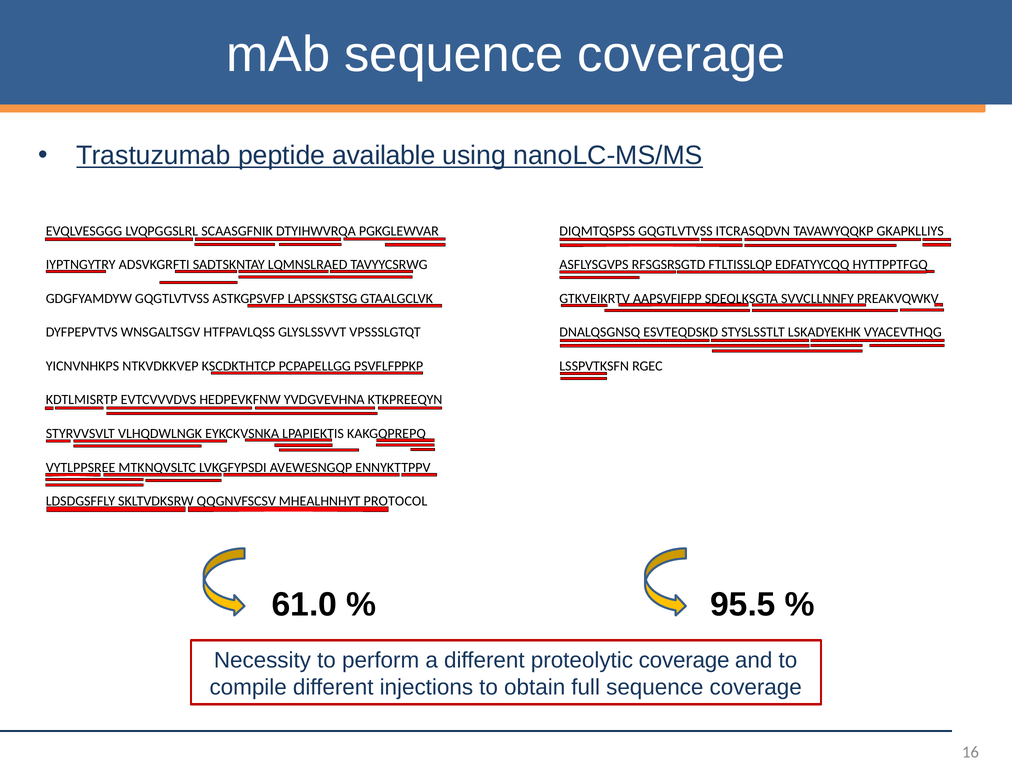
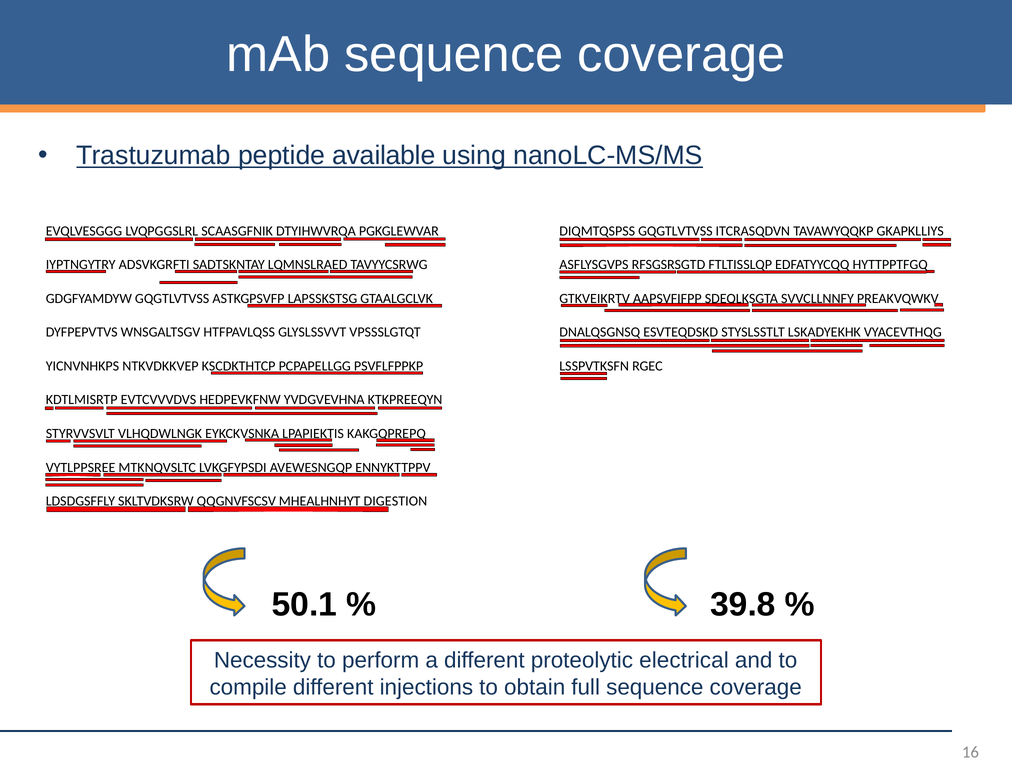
PROTOCOL: PROTOCOL -> DIGESTION
61.0: 61.0 -> 50.1
95.5: 95.5 -> 39.8
proteolytic coverage: coverage -> electrical
